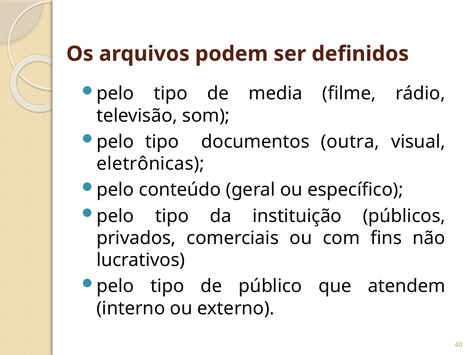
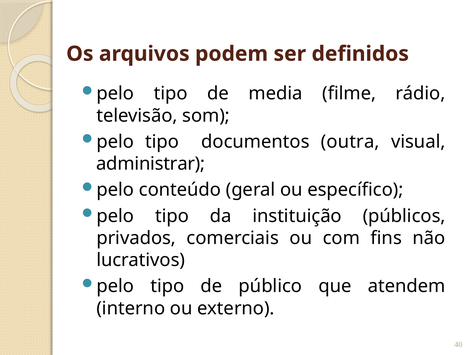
eletrônicas: eletrônicas -> administrar
